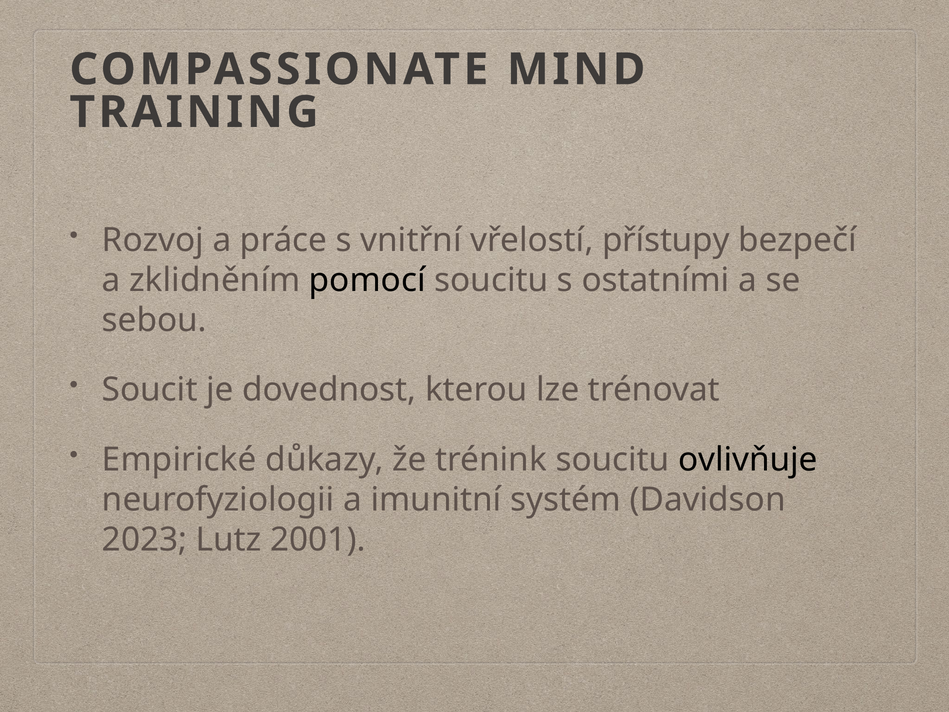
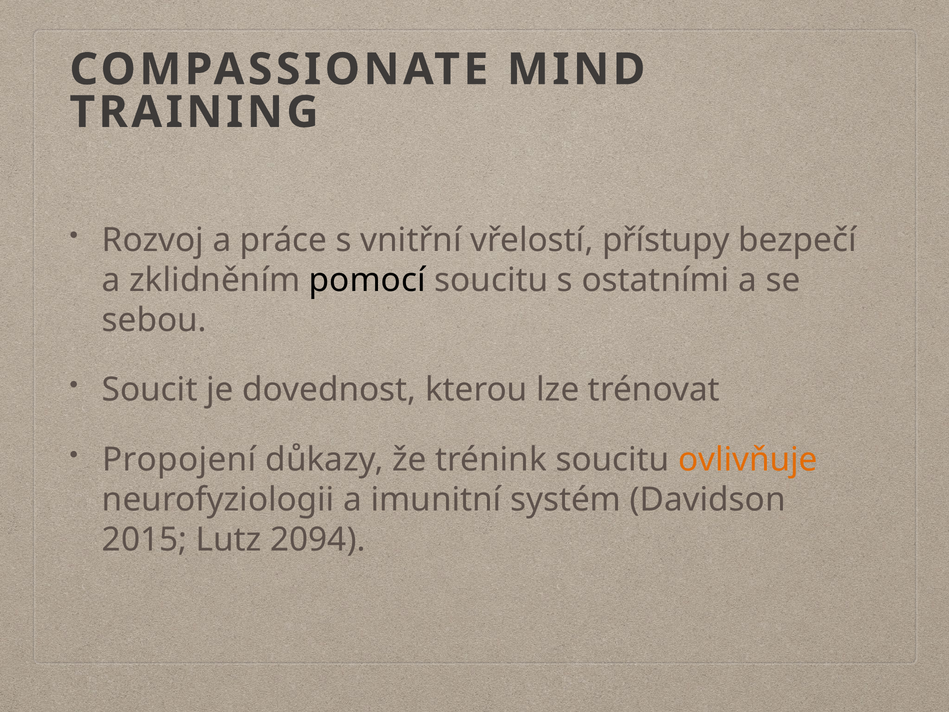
Empirické: Empirické -> Propojení
ovlivňuje colour: black -> orange
2023: 2023 -> 2015
2001: 2001 -> 2094
